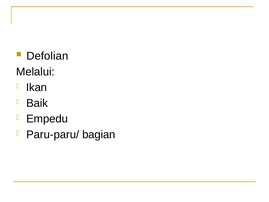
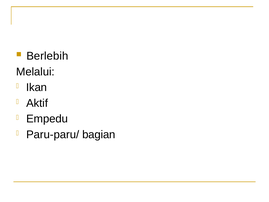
Defolian: Defolian -> Berlebih
Baik: Baik -> Aktif
